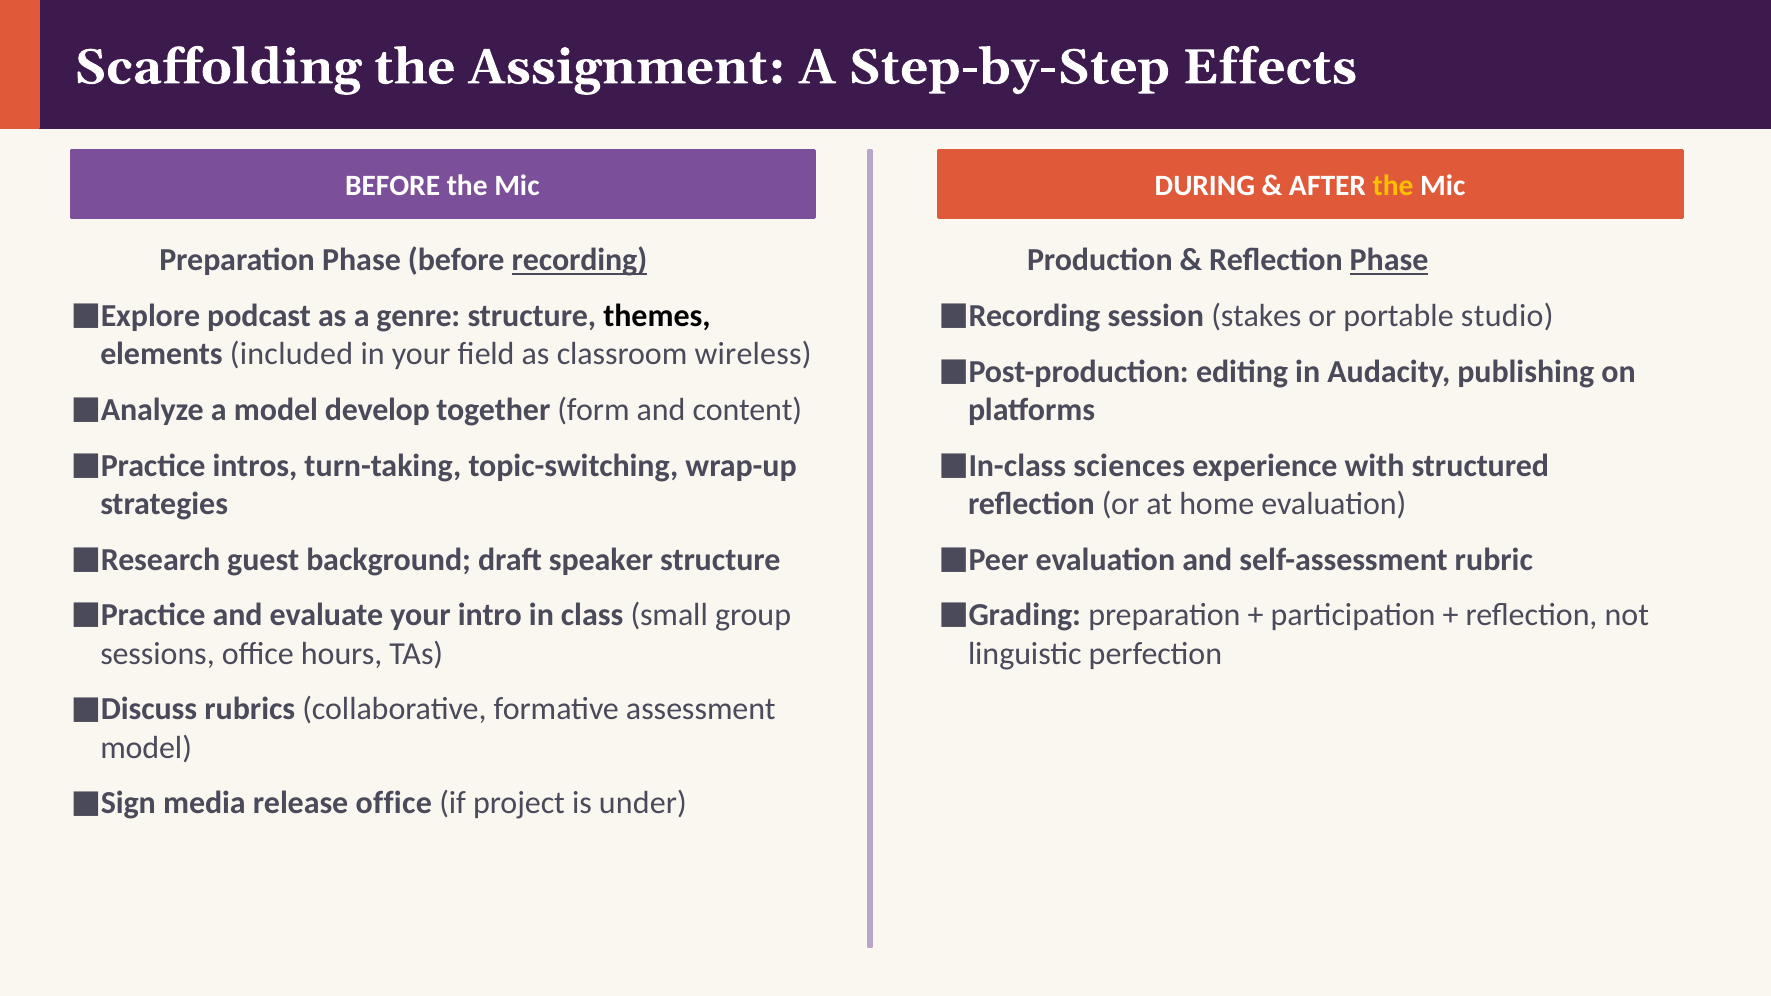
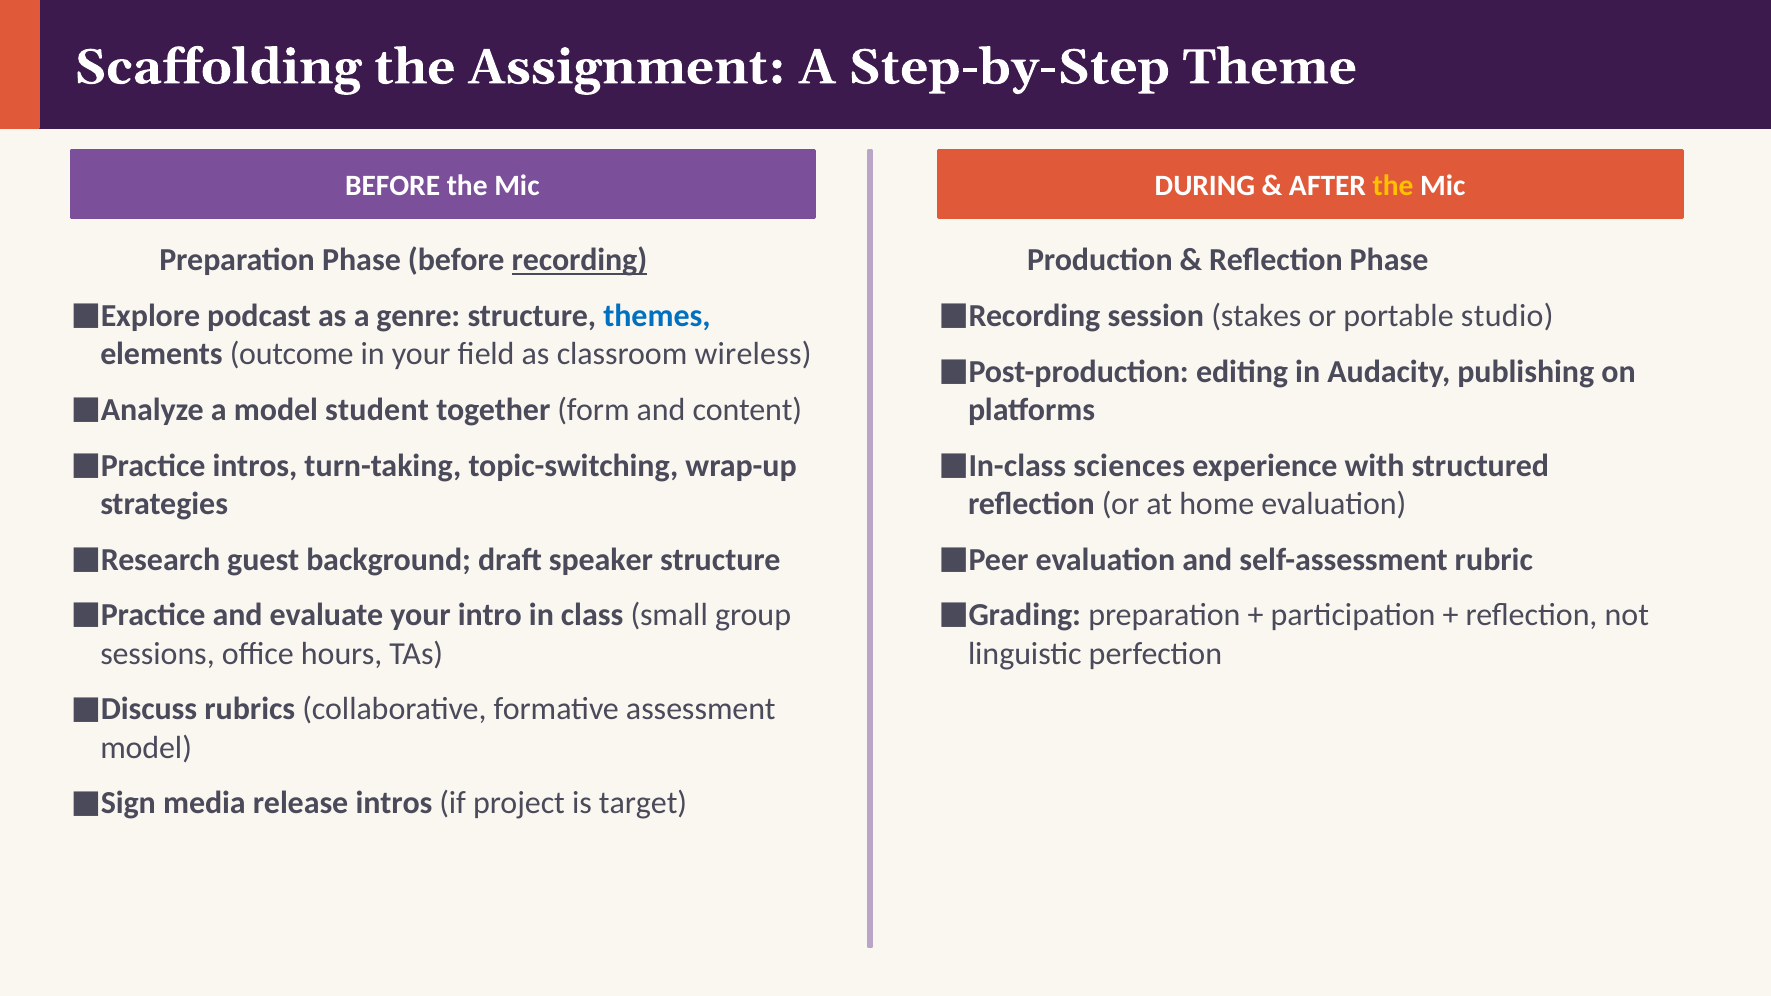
Effects: Effects -> Theme
Phase at (1389, 260) underline: present -> none
themes colour: black -> blue
included: included -> outcome
develop: develop -> student
release office: office -> intros
under: under -> target
